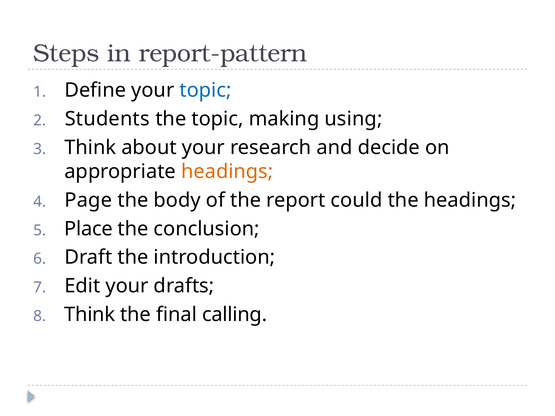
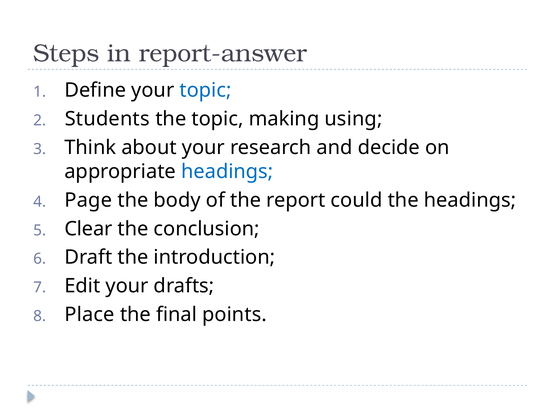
report-pattern: report-pattern -> report-answer
headings at (227, 172) colour: orange -> blue
Place: Place -> Clear
Think at (90, 315): Think -> Place
calling: calling -> points
